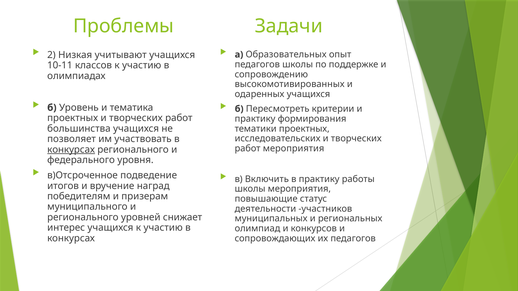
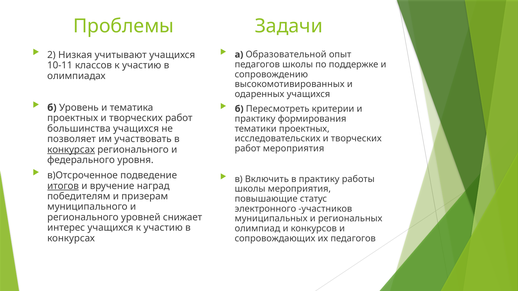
Образовательных: Образовательных -> Образовательной
итогов underline: none -> present
деятельности: деятельности -> электронного
